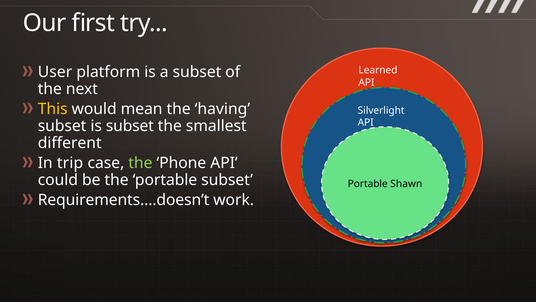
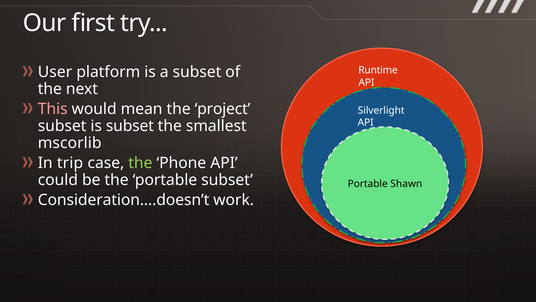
Learned: Learned -> Runtime
This colour: yellow -> pink
having: having -> project
different: different -> mscorlib
Requirements….doesn’t: Requirements….doesn’t -> Consideration….doesn’t
